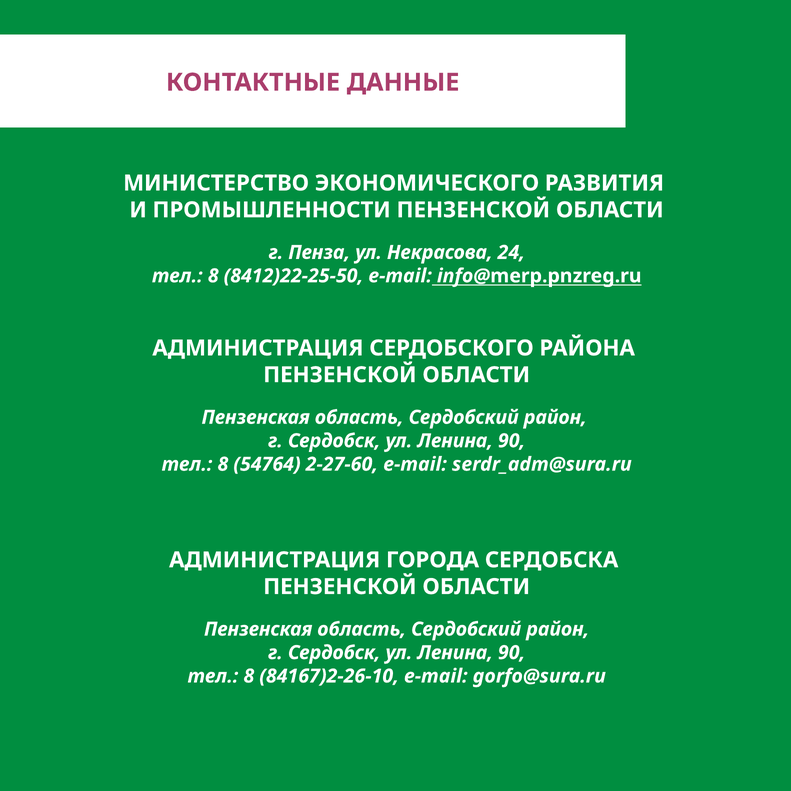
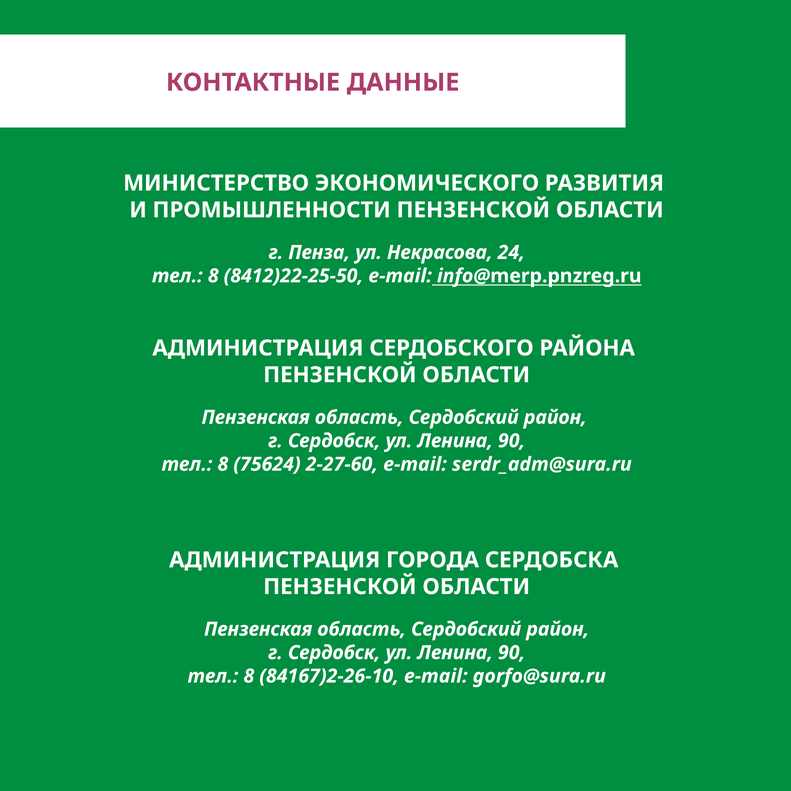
54764: 54764 -> 75624
